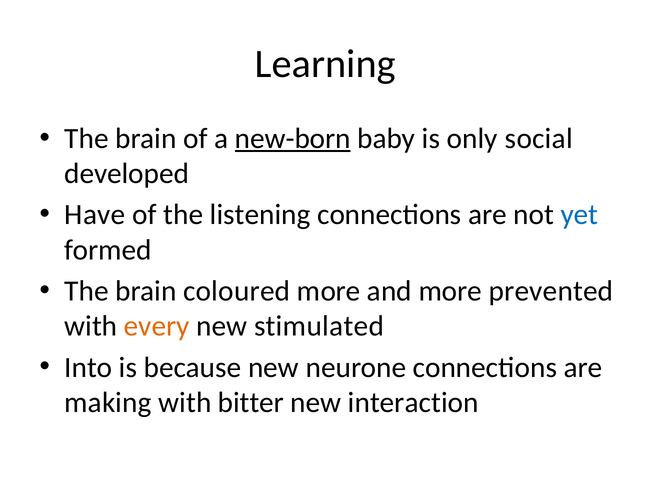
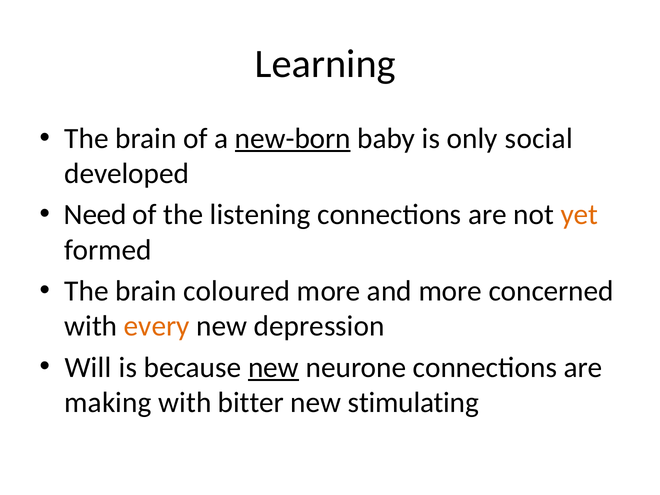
Have: Have -> Need
yet colour: blue -> orange
prevented: prevented -> concerned
stimulated: stimulated -> depression
Into: Into -> Will
new at (274, 367) underline: none -> present
interaction: interaction -> stimulating
